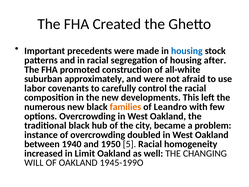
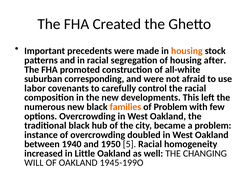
housing at (187, 51) colour: blue -> orange
approximately: approximately -> corresponding
of Leandro: Leandro -> Problem
Limit: Limit -> Little
